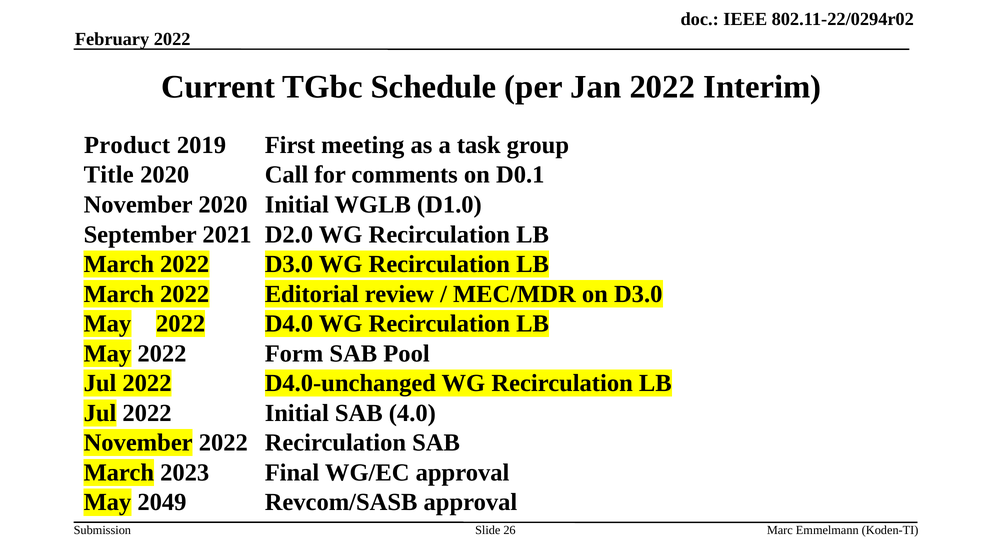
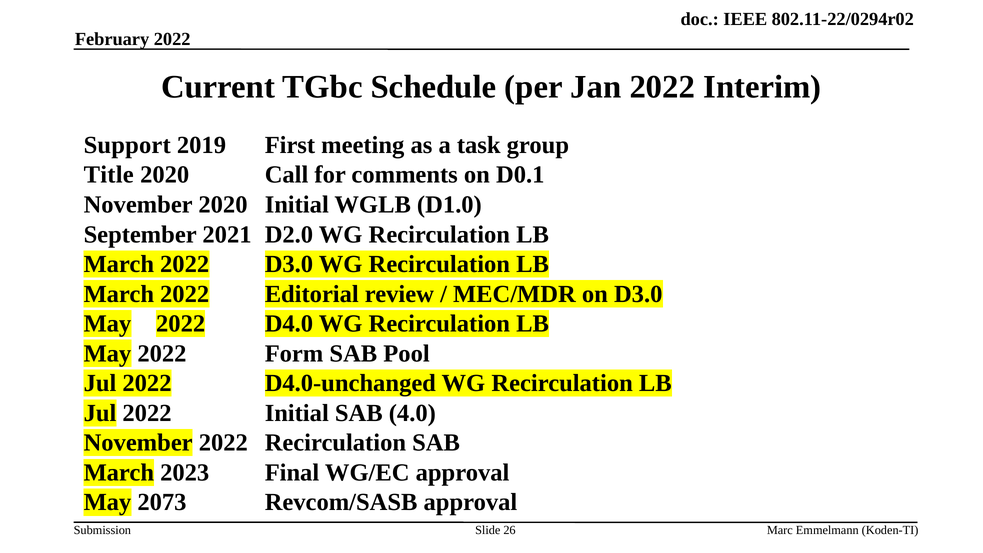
Product: Product -> Support
2049: 2049 -> 2073
